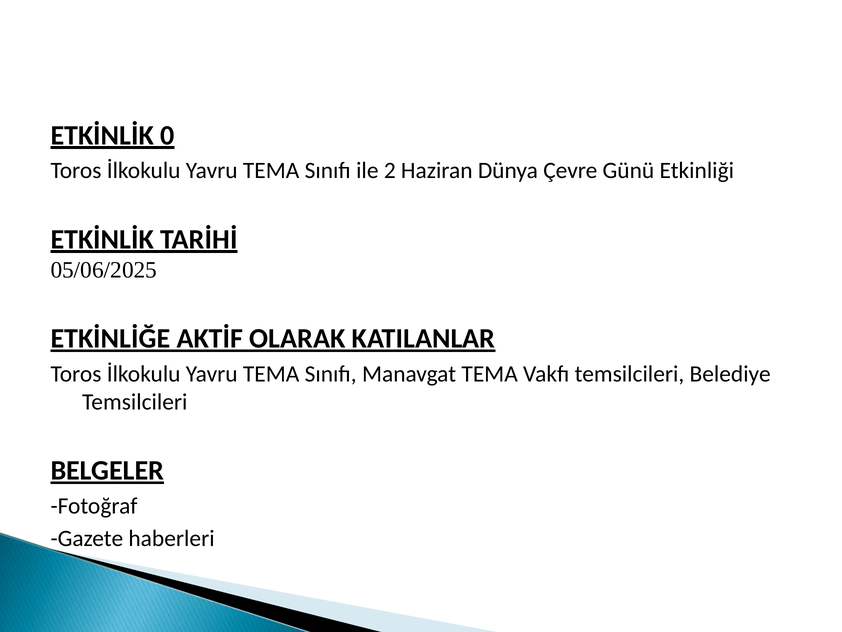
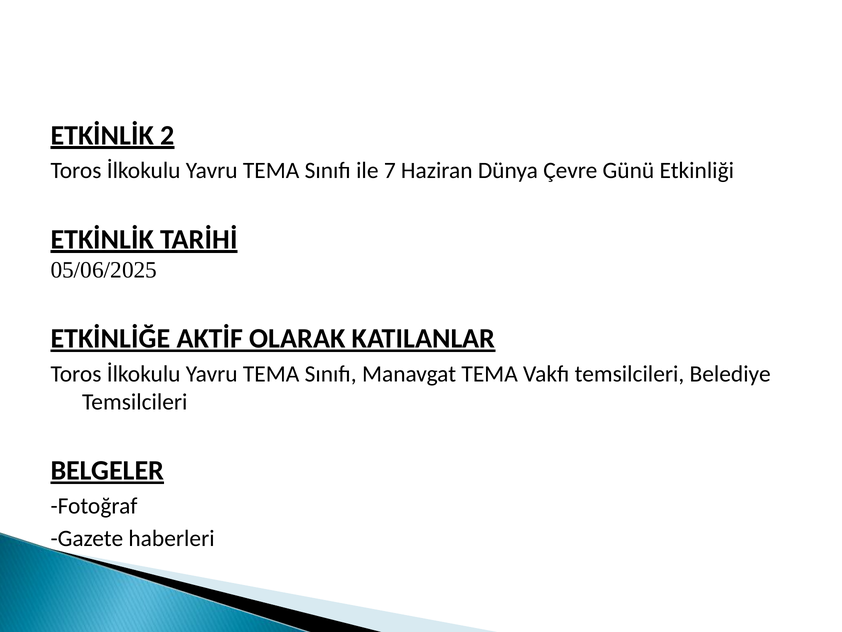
0: 0 -> 2
2: 2 -> 7
